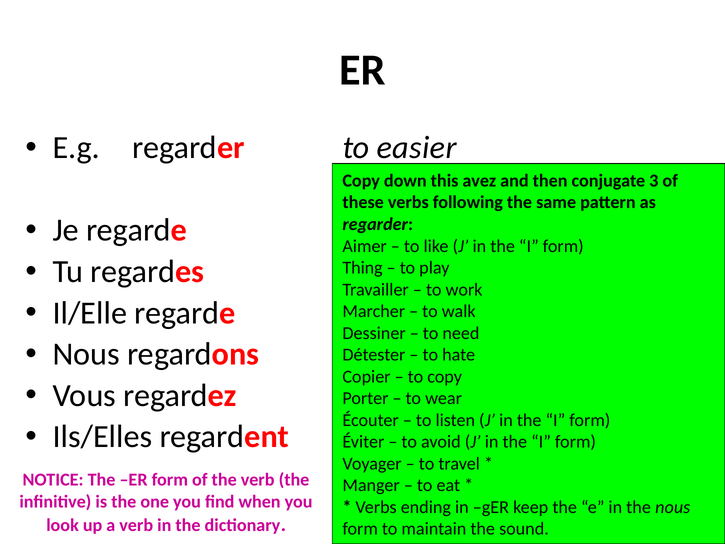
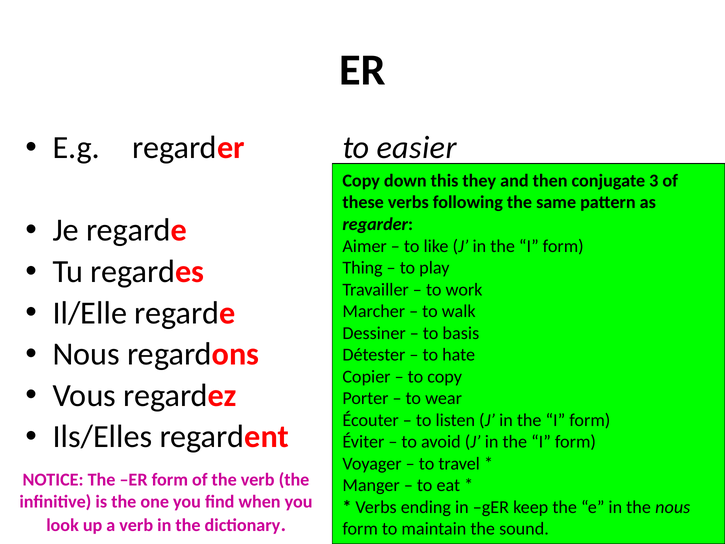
avez: avez -> they
need: need -> basis
